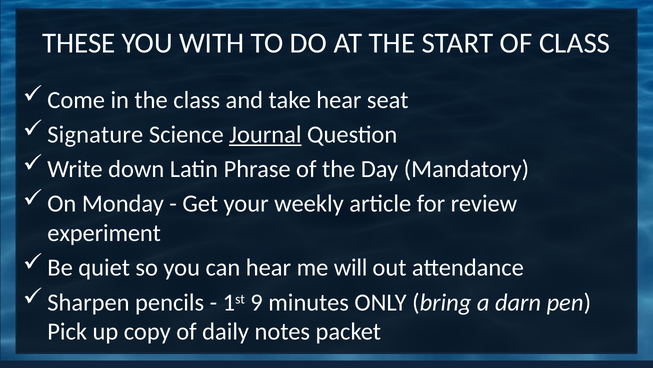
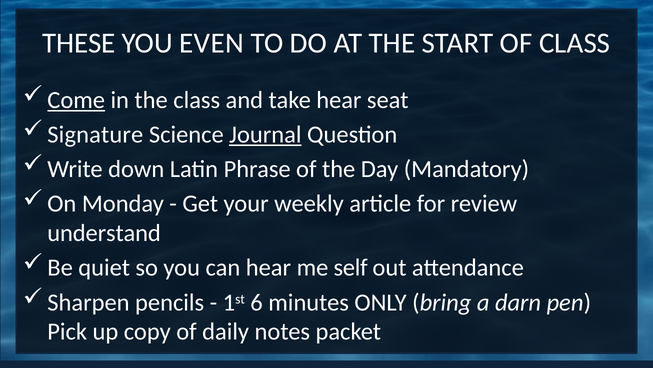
WITH: WITH -> EVEN
Come underline: none -> present
experiment: experiment -> understand
will: will -> self
9: 9 -> 6
